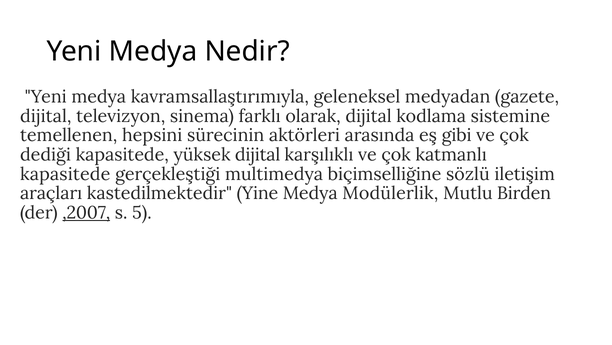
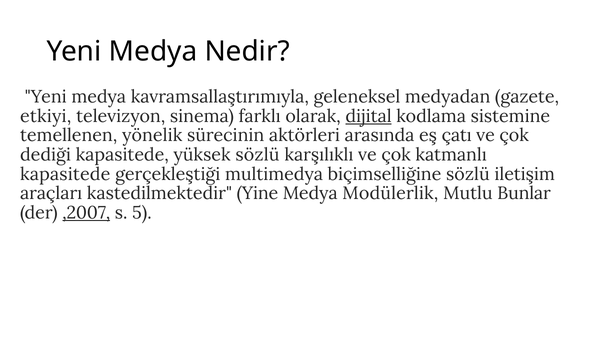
dijital at (46, 116): dijital -> etkiyi
dijital at (369, 116) underline: none -> present
hepsini: hepsini -> yönelik
gibi: gibi -> çatı
yüksek dijital: dijital -> sözlü
Birden: Birden -> Bunlar
